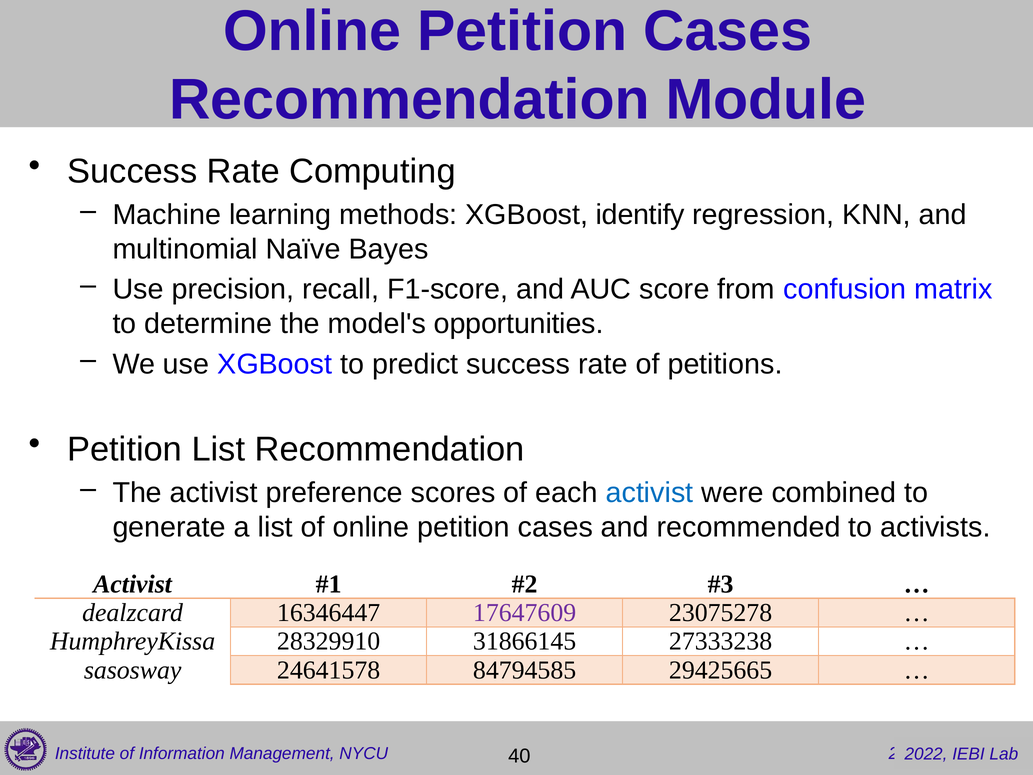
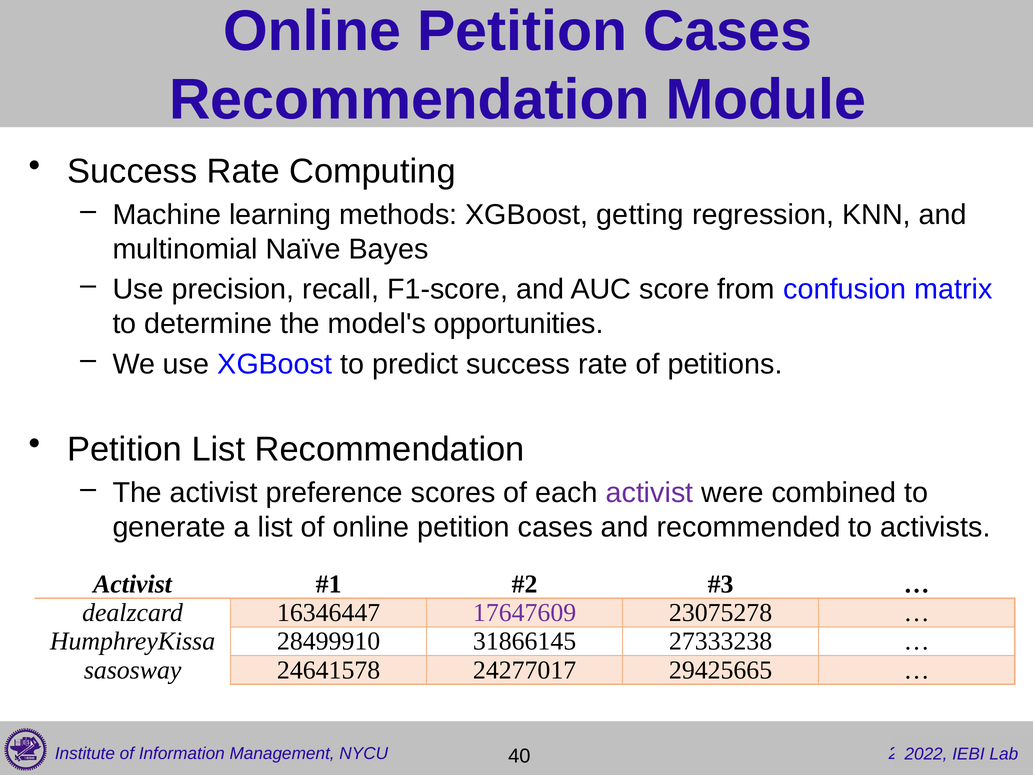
identify: identify -> getting
activist at (650, 493) colour: blue -> purple
28329910: 28329910 -> 28499910
84794585: 84794585 -> 24277017
